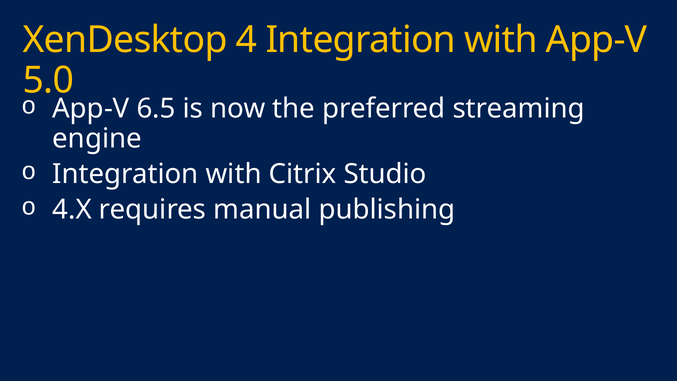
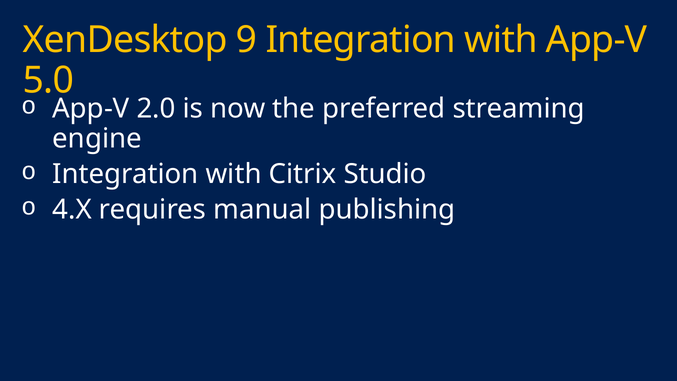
4: 4 -> 9
6.5: 6.5 -> 2.0
